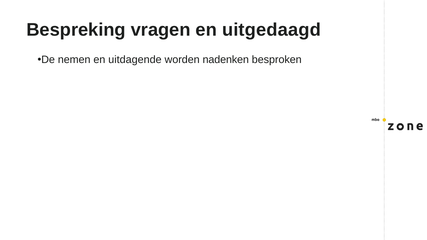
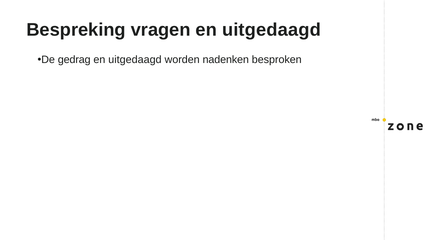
nemen: nemen -> gedrag
uitdagende at (135, 60): uitdagende -> uitgedaagd
